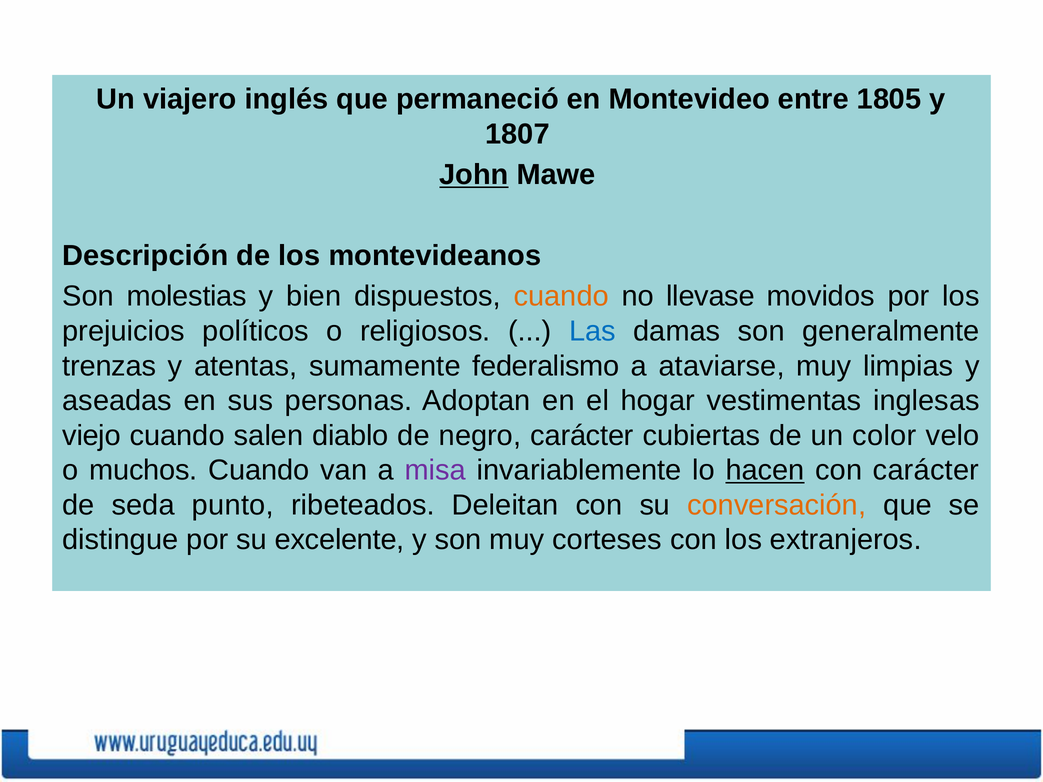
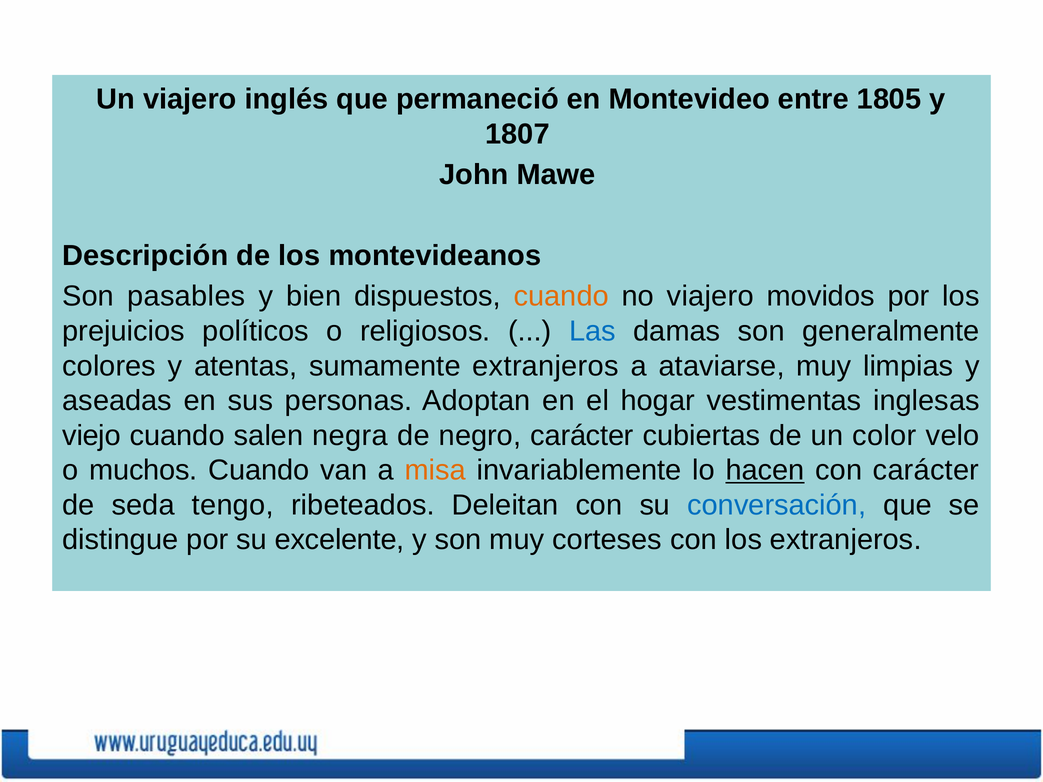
John underline: present -> none
molestias: molestias -> pasables
no llevase: llevase -> viajero
trenzas: trenzas -> colores
sumamente federalismo: federalismo -> extranjeros
diablo: diablo -> negra
misa colour: purple -> orange
punto: punto -> tengo
conversación colour: orange -> blue
